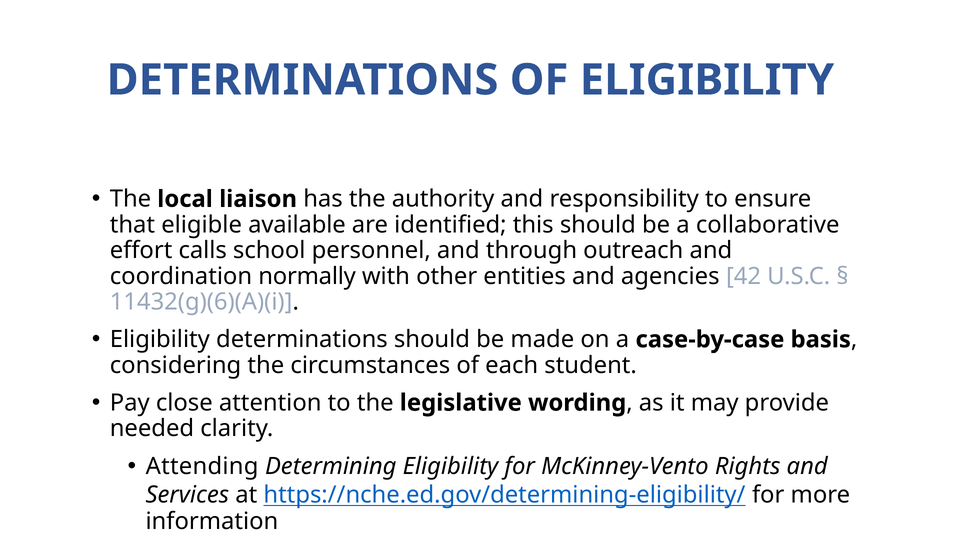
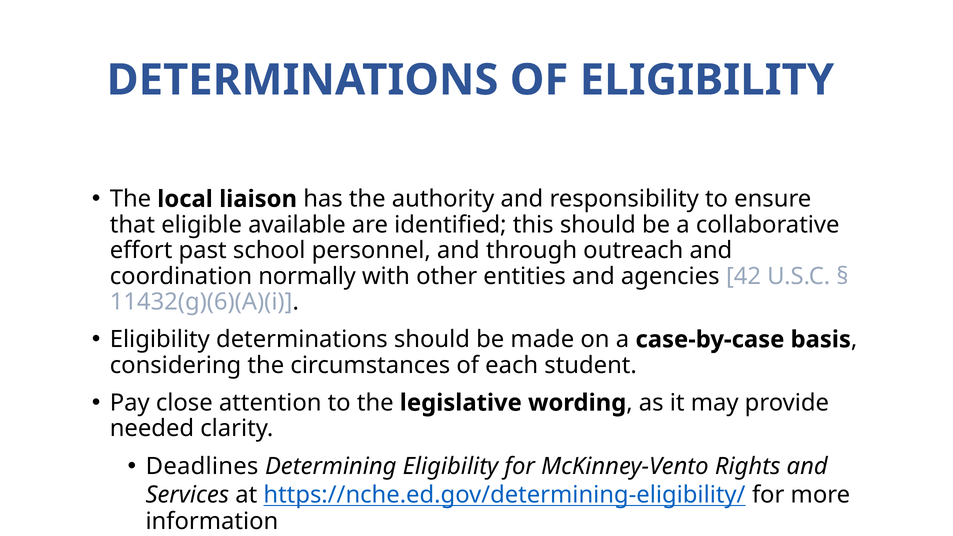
calls: calls -> past
Attending: Attending -> Deadlines
